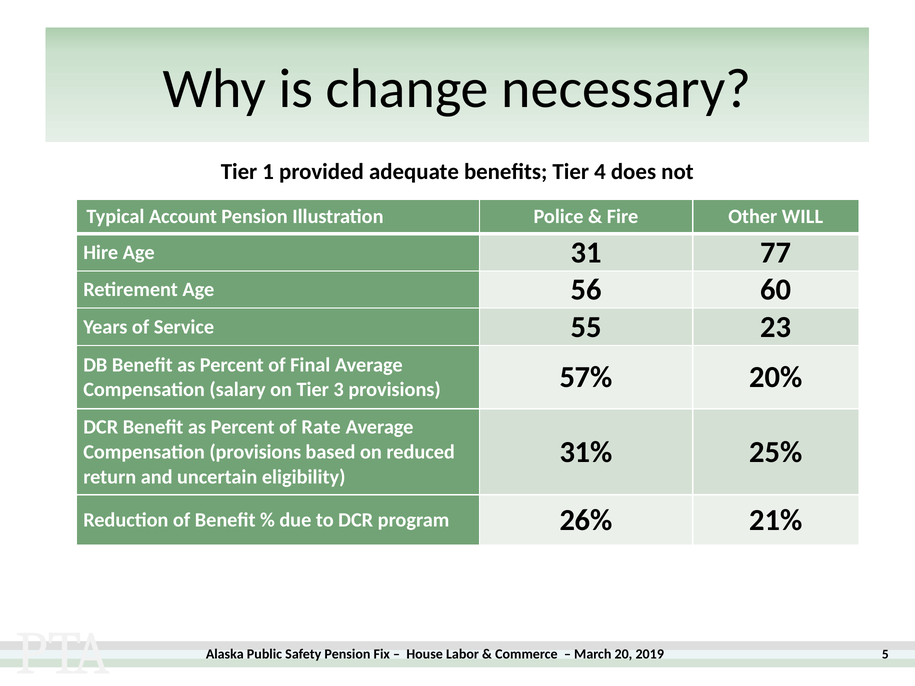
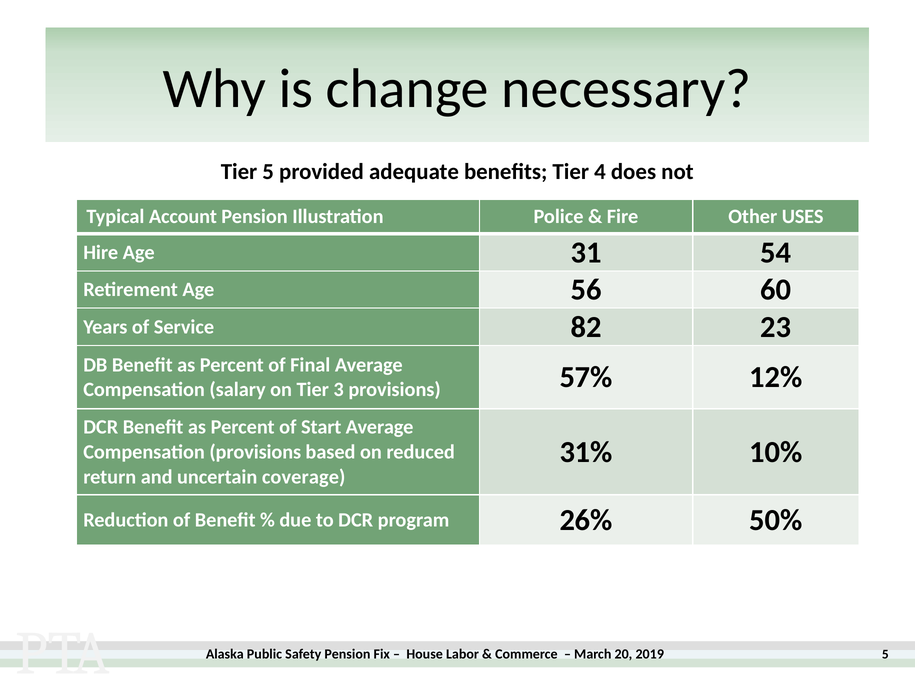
Tier 1: 1 -> 5
WILL: WILL -> USES
77: 77 -> 54
55: 55 -> 82
20%: 20% -> 12%
Rate: Rate -> Start
25%: 25% -> 10%
eligibility: eligibility -> coverage
21%: 21% -> 50%
